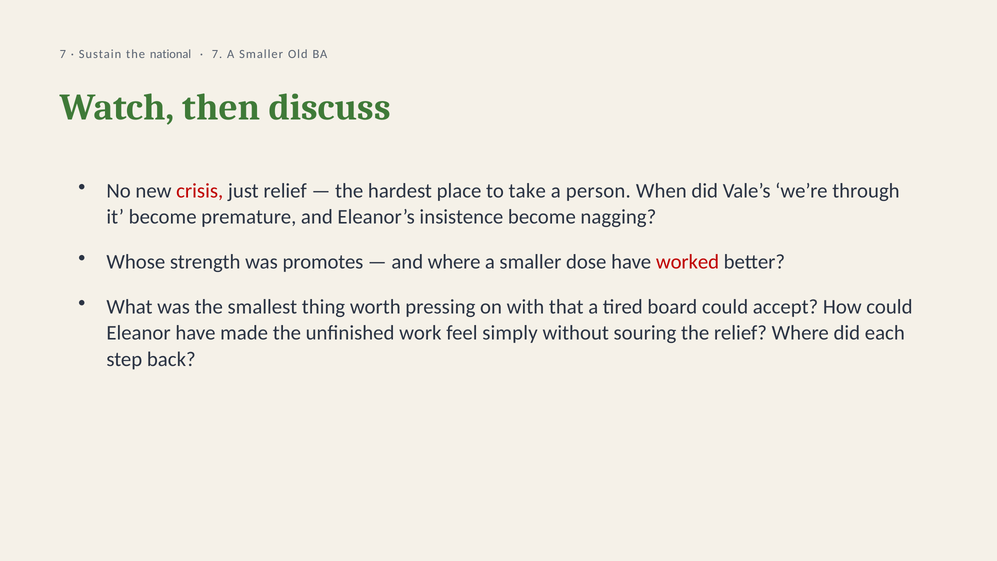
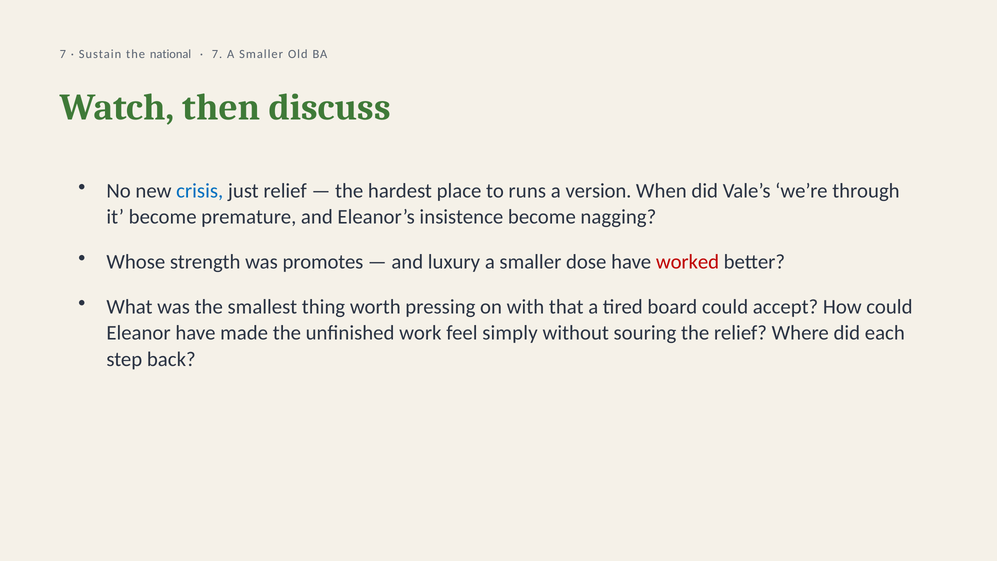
crisis colour: red -> blue
take: take -> runs
person: person -> version
and where: where -> luxury
